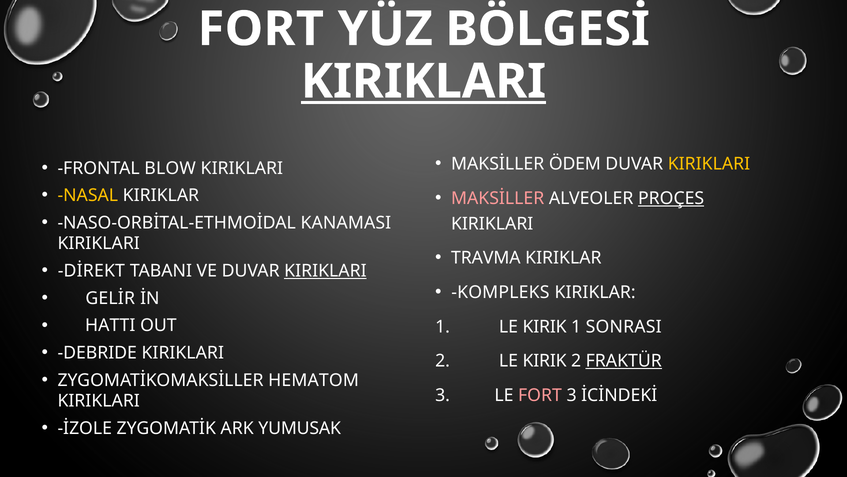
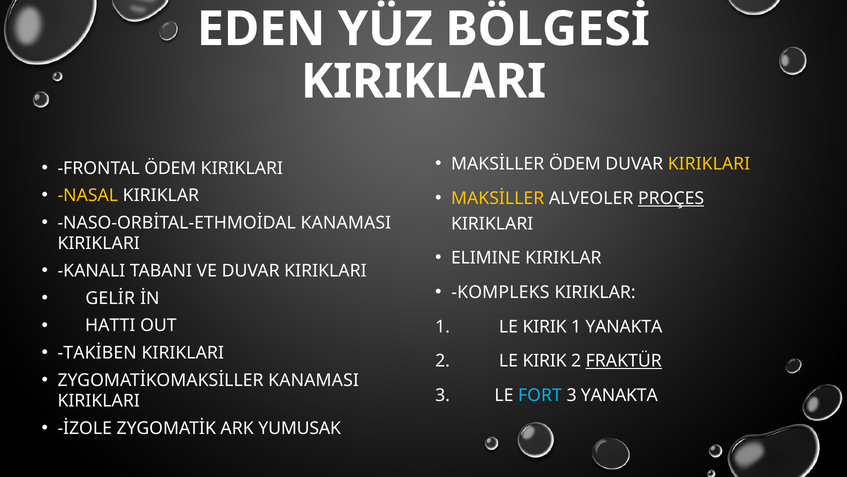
FORT at (261, 29): FORT -> EDEN
KIRIKLARI at (423, 81) underline: present -> none
FRONTAL BLOW: BLOW -> ÖDEM
MAKSİLLER at (498, 198) colour: pink -> yellow
TRAVMA: TRAVMA -> ELIMINE
DİREKT: DİREKT -> KANALI
KIRIKLARI at (325, 271) underline: present -> none
1 SONRASI: SONRASI -> YANAKTA
DEBRIDE: DEBRIDE -> TAKİBEN
ZYGOMATİKOMAKSİLLER HEMATOM: HEMATOM -> KANAMASI
FORT at (540, 395) colour: pink -> light blue
3 İCİNDEKİ: İCİNDEKİ -> YANAKTA
